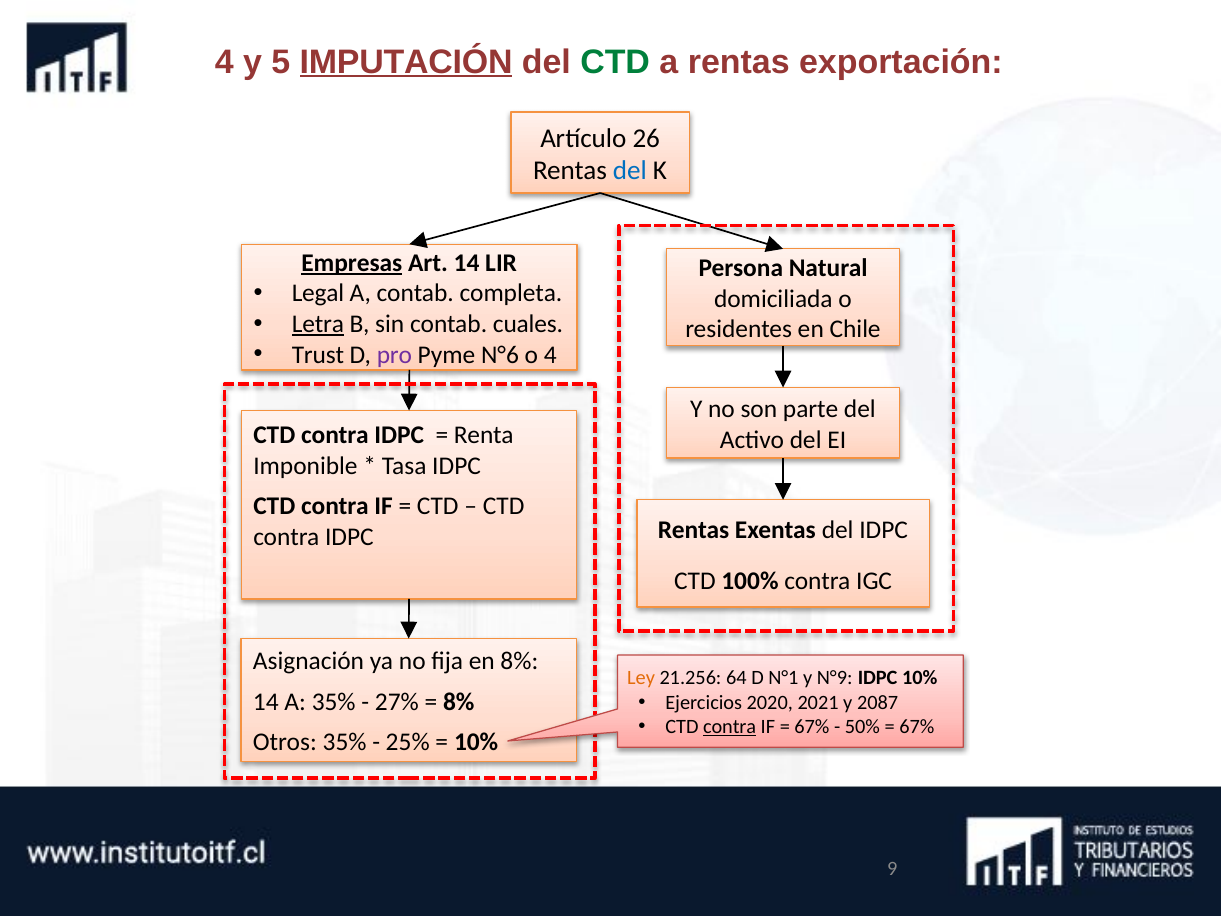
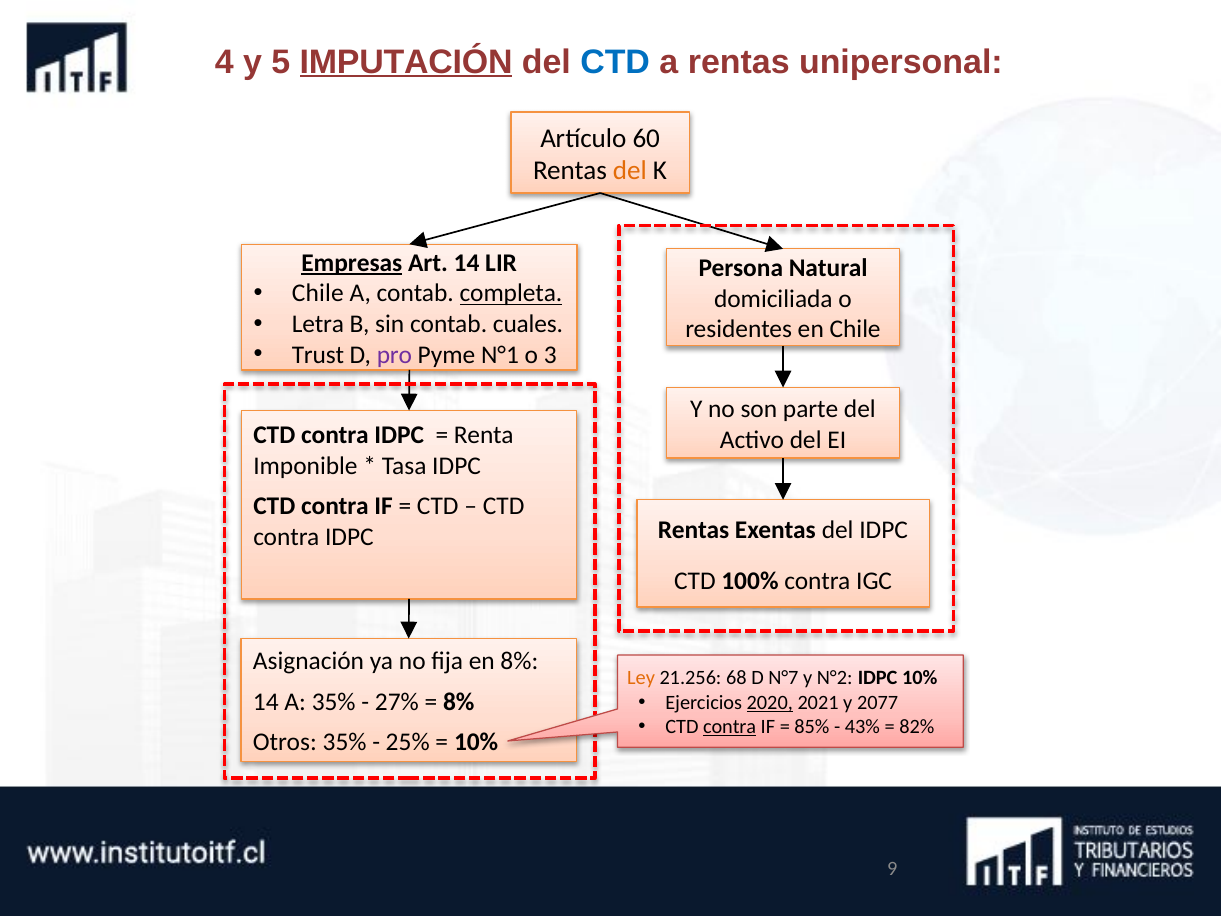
CTD at (615, 62) colour: green -> blue
exportación: exportación -> unipersonal
26: 26 -> 60
del at (630, 171) colour: blue -> orange
Legal at (318, 293): Legal -> Chile
completa underline: none -> present
Letra underline: present -> none
N°6: N°6 -> N°1
o 4: 4 -> 3
64: 64 -> 68
N°1: N°1 -> N°7
N°9: N°9 -> N°2
2020 underline: none -> present
2087: 2087 -> 2077
67% at (812, 727): 67% -> 85%
50%: 50% -> 43%
67% at (917, 727): 67% -> 82%
